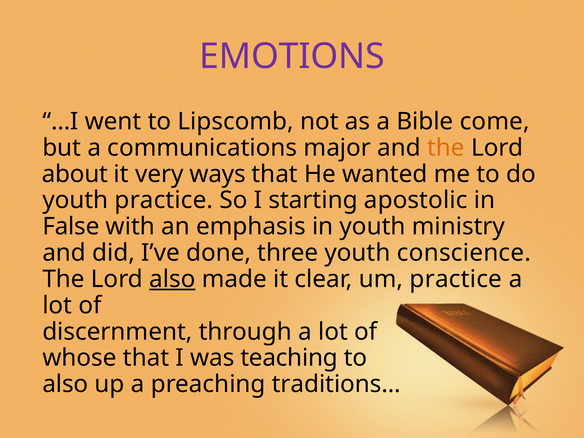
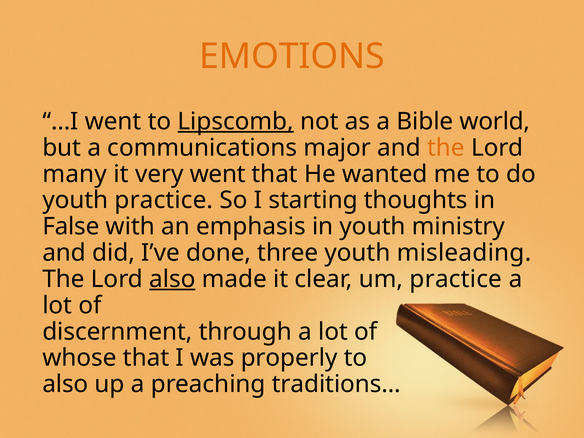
EMOTIONS colour: purple -> orange
Lipscomb underline: none -> present
come: come -> world
about: about -> many
very ways: ways -> went
apostolic: apostolic -> thoughts
conscience: conscience -> misleading
teaching: teaching -> properly
